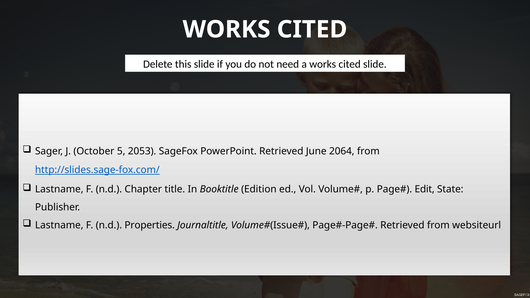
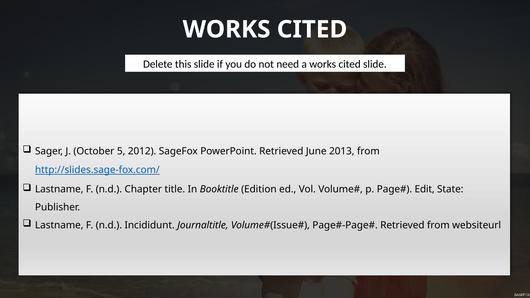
2053: 2053 -> 2012
2064: 2064 -> 2013
Properties: Properties -> Incididunt
